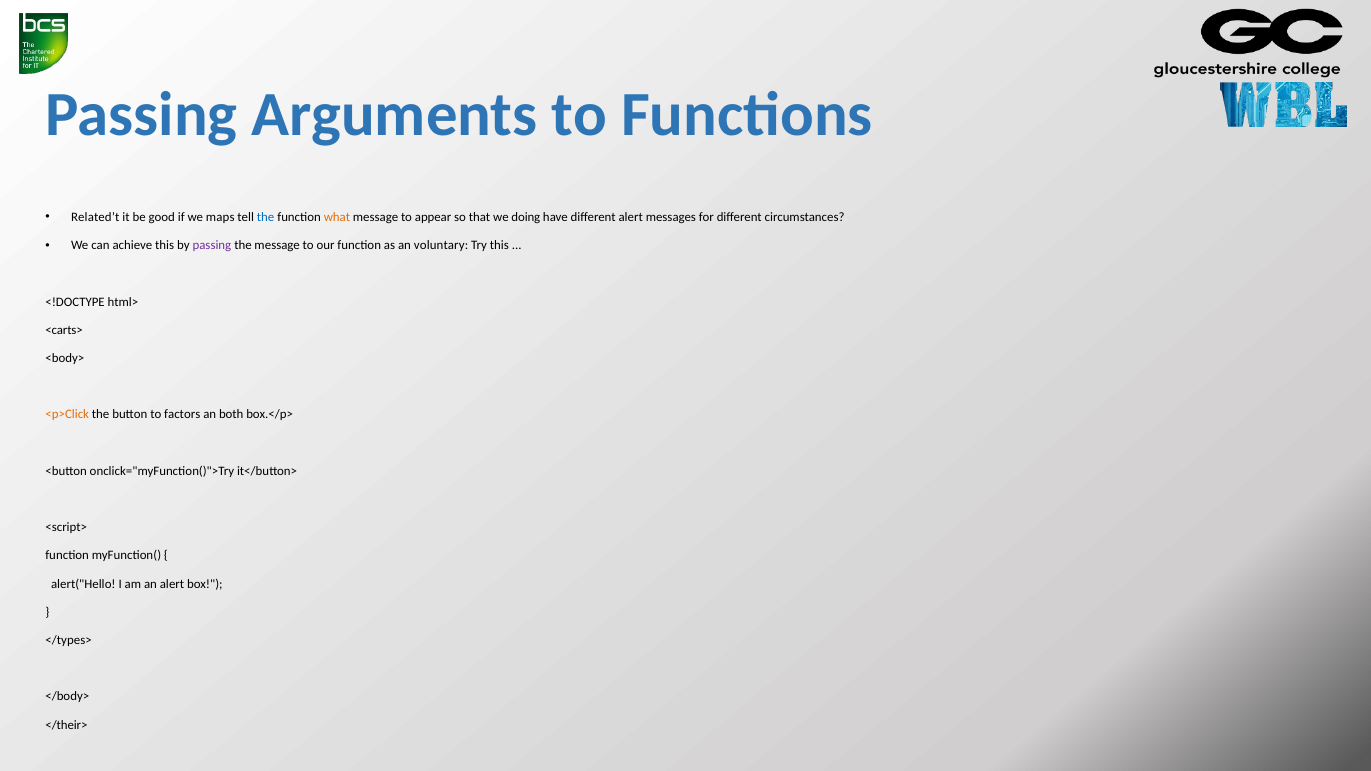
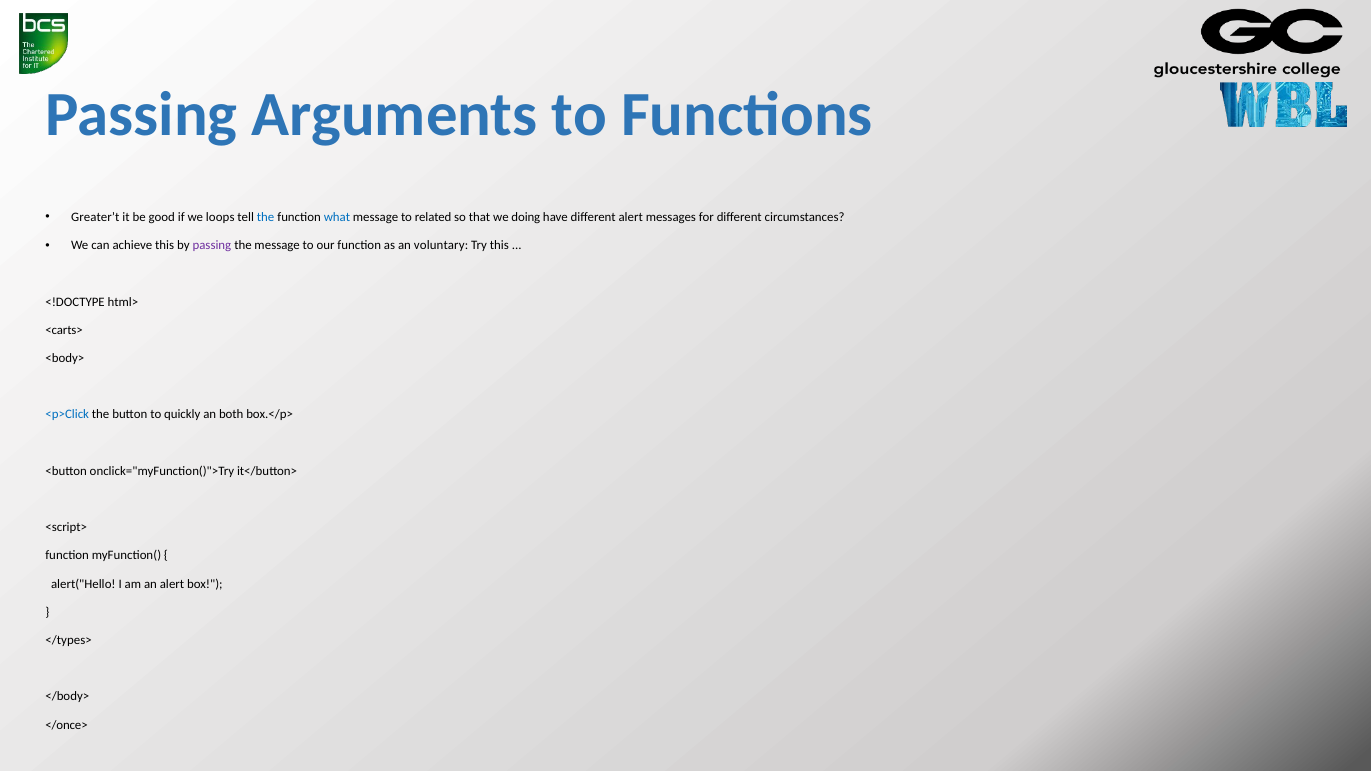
Related’t: Related’t -> Greater’t
maps: maps -> loops
what colour: orange -> blue
appear: appear -> related
<p>Click colour: orange -> blue
factors: factors -> quickly
</their>: </their> -> </once>
